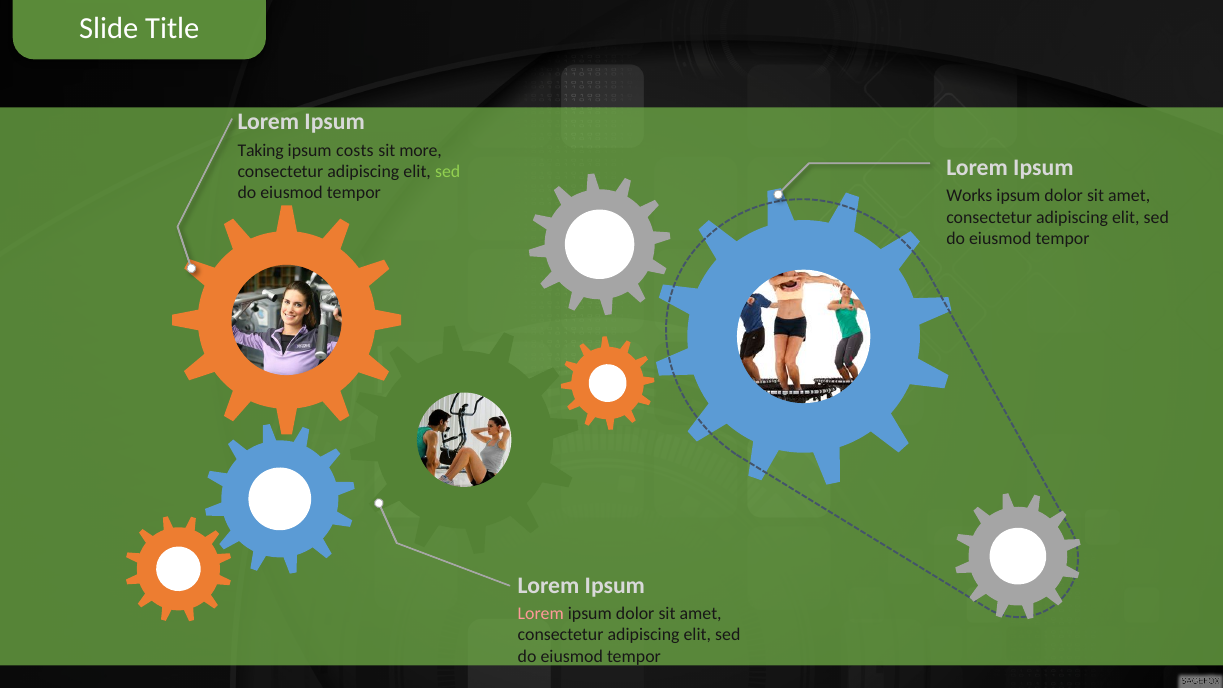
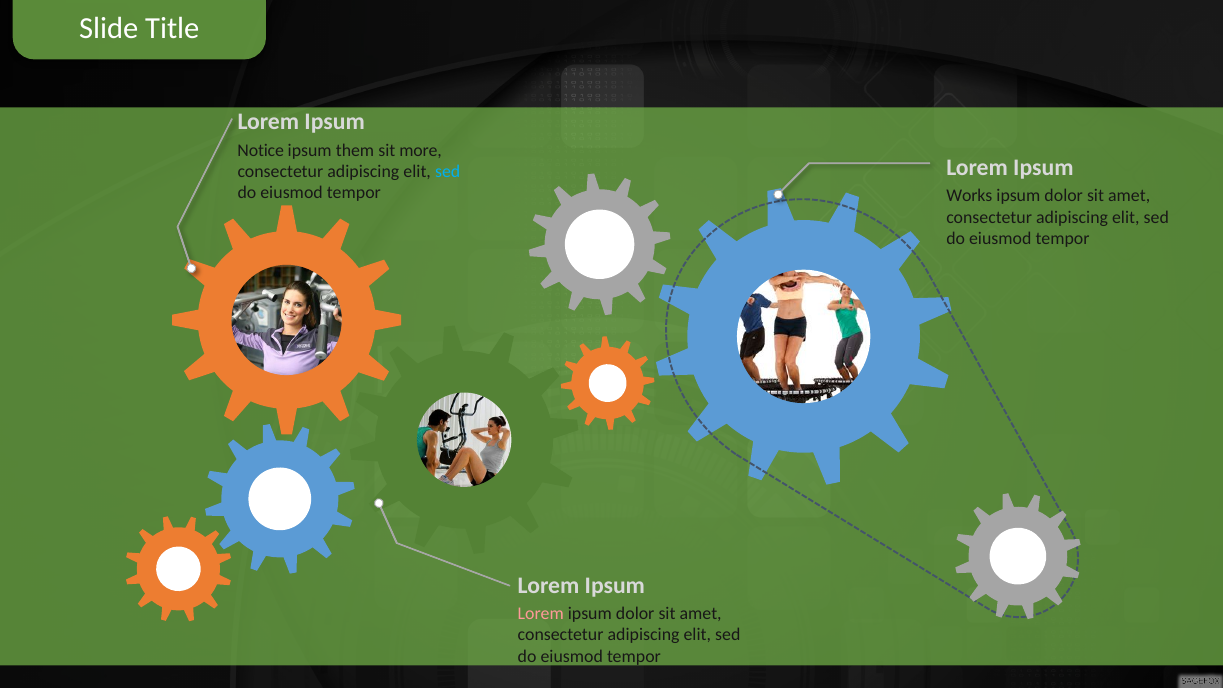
Taking: Taking -> Notice
costs: costs -> them
sed at (448, 172) colour: light green -> light blue
